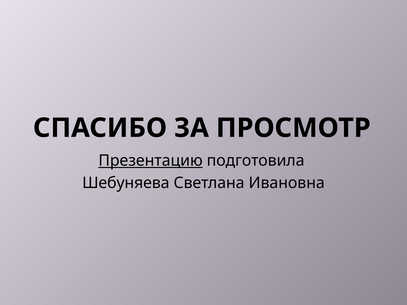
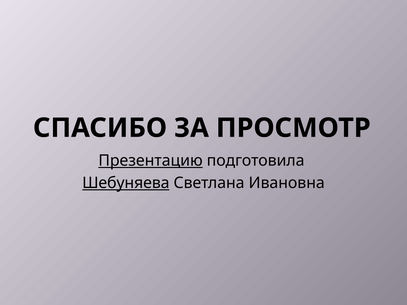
Шебуняева underline: none -> present
